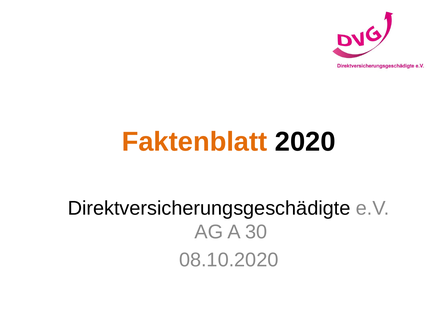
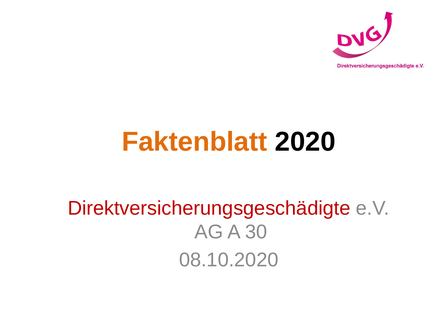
Direktversicherungsgeschädigte colour: black -> red
